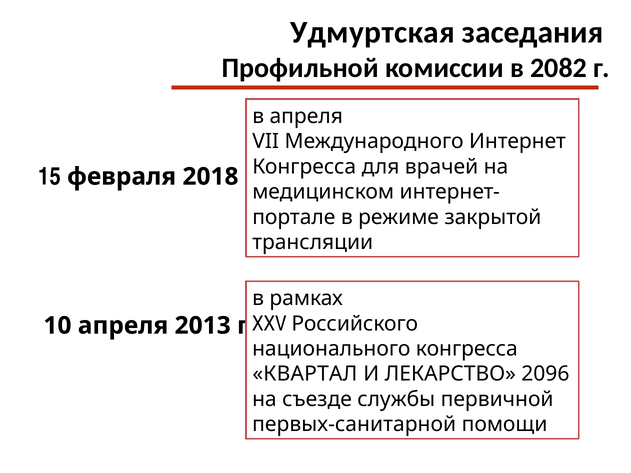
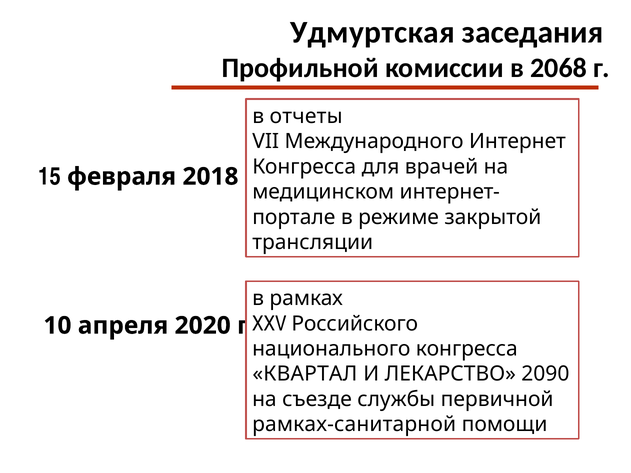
2082: 2082 -> 2068
в апреля: апреля -> отчеты
2013: 2013 -> 2020
2096: 2096 -> 2090
первых-санитарной: первых-санитарной -> рамках-санитарной
